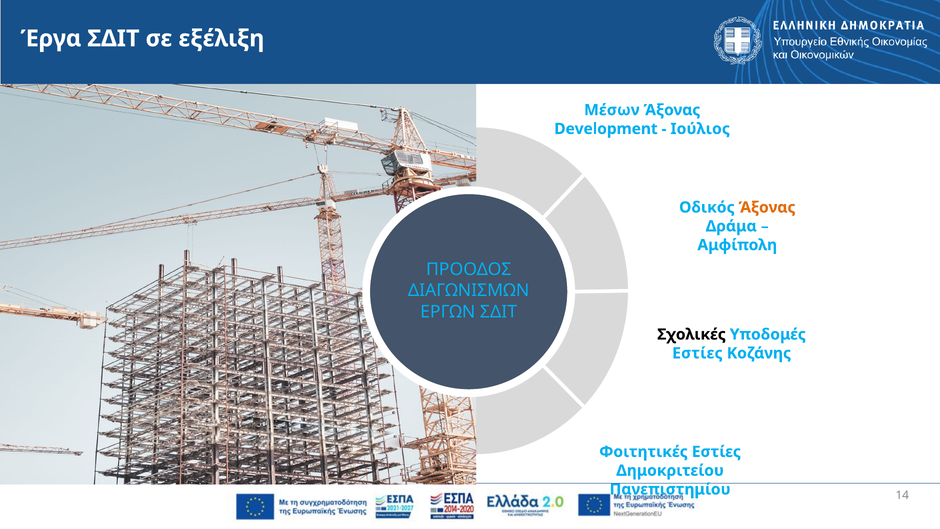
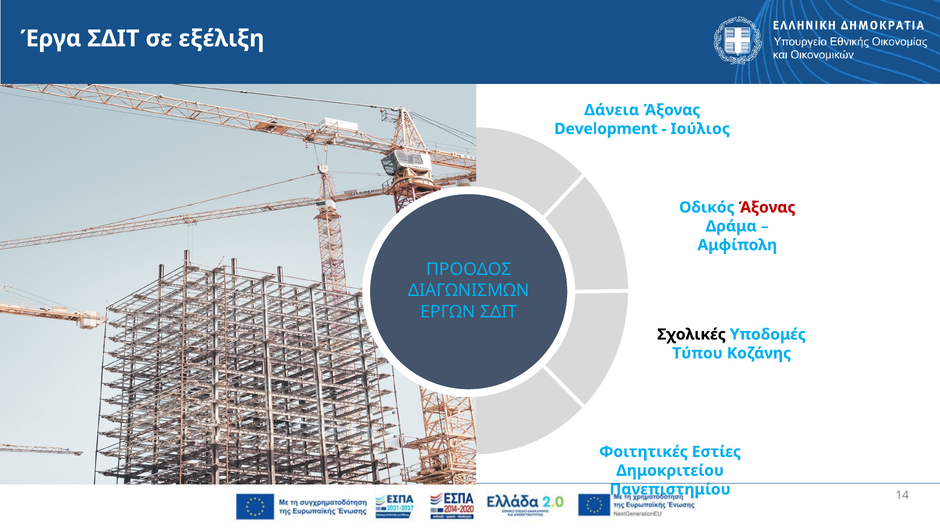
Μέσων: Μέσων -> Δάνεια
Άξονας at (767, 207) colour: orange -> red
Εστίες at (697, 353): Εστίες -> Τύπου
